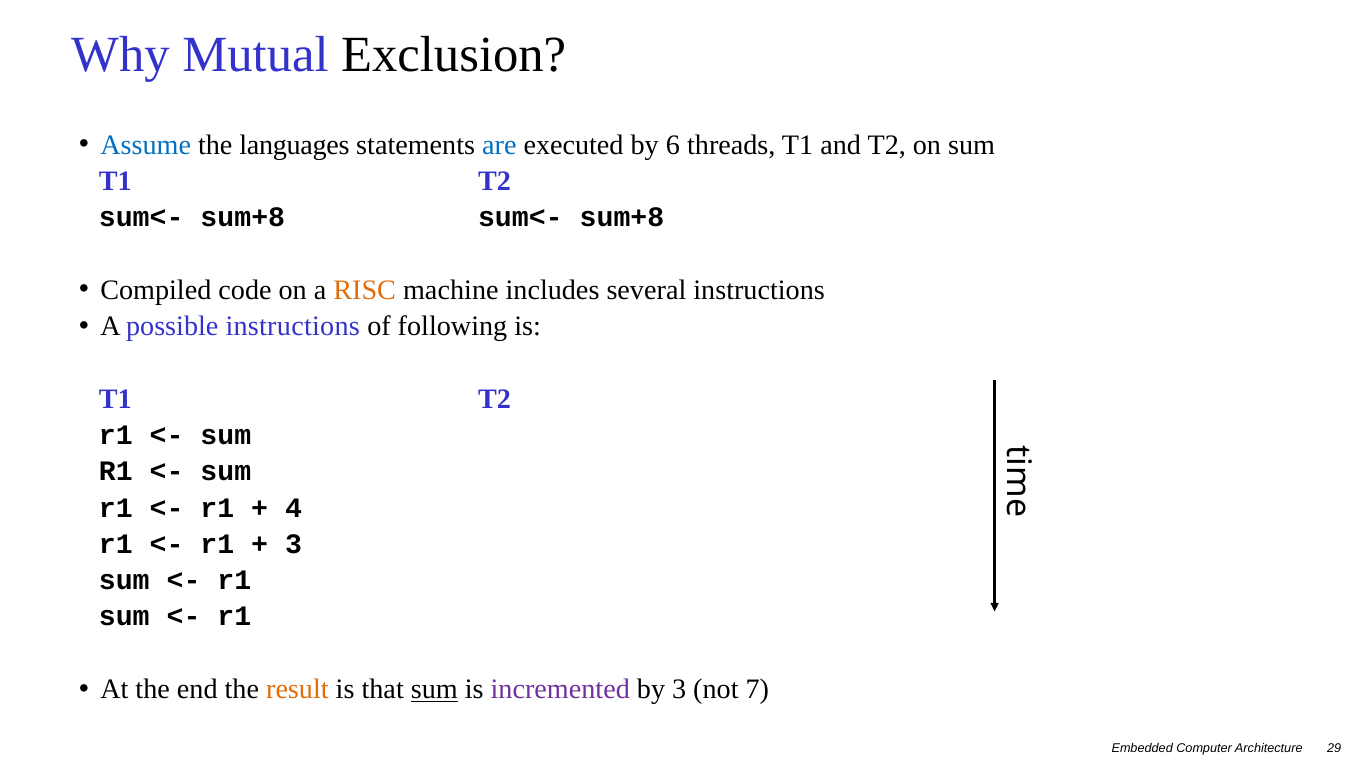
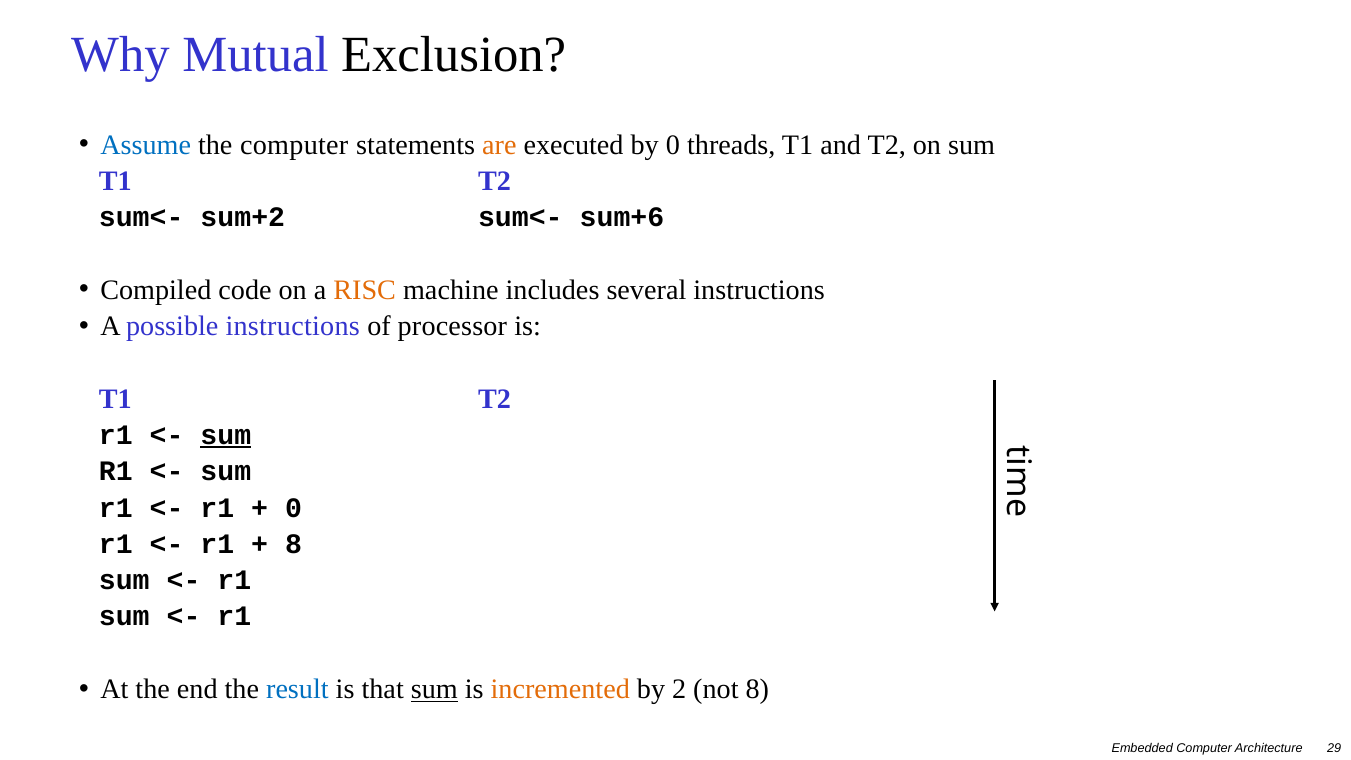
the languages: languages -> computer
are colour: blue -> orange
by 6: 6 -> 0
sum+8 at (243, 217): sum+8 -> sum+2
sum+8 at (622, 217): sum+8 -> sum+6
following: following -> processor
sum at (226, 435) underline: none -> present
4 at (294, 508): 4 -> 0
3 at (294, 544): 3 -> 8
result colour: orange -> blue
incremented colour: purple -> orange
by 3: 3 -> 2
not 7: 7 -> 8
